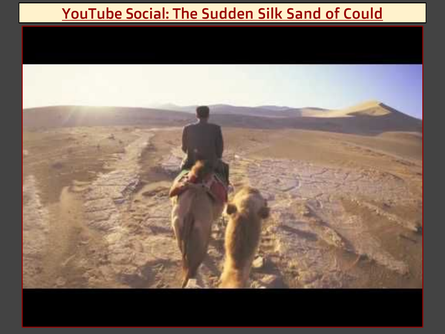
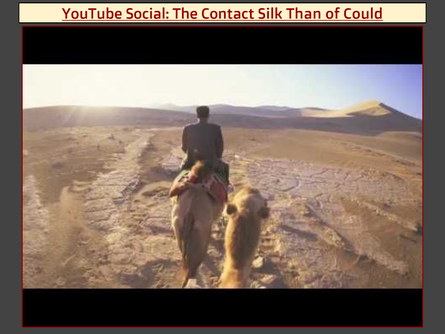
Sudden: Sudden -> Contact
Sand: Sand -> Than
